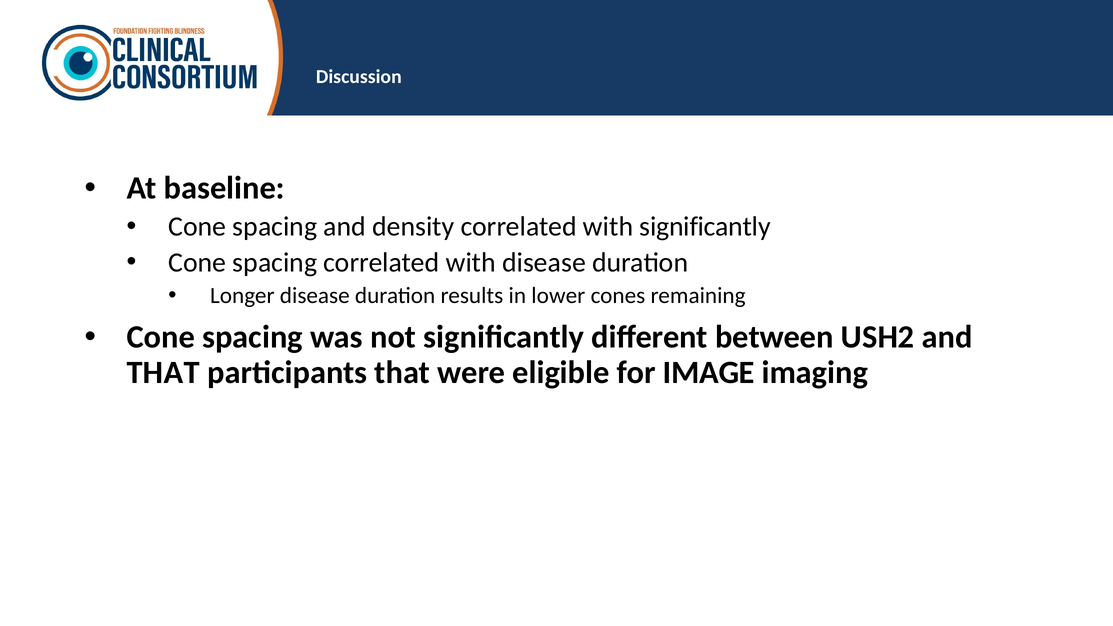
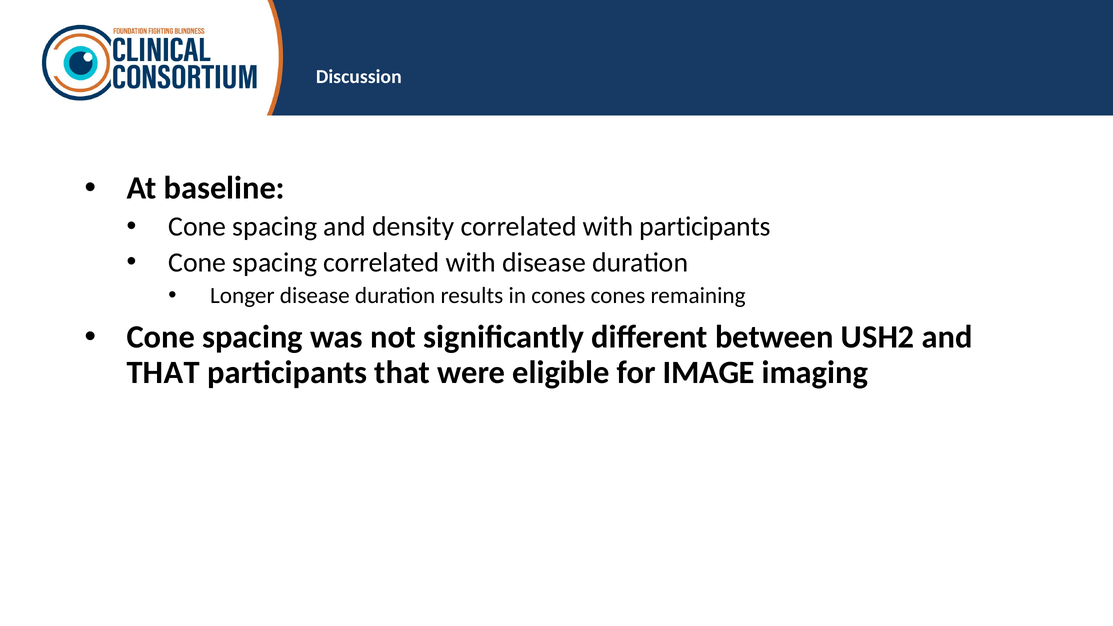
with significantly: significantly -> participants
in lower: lower -> cones
